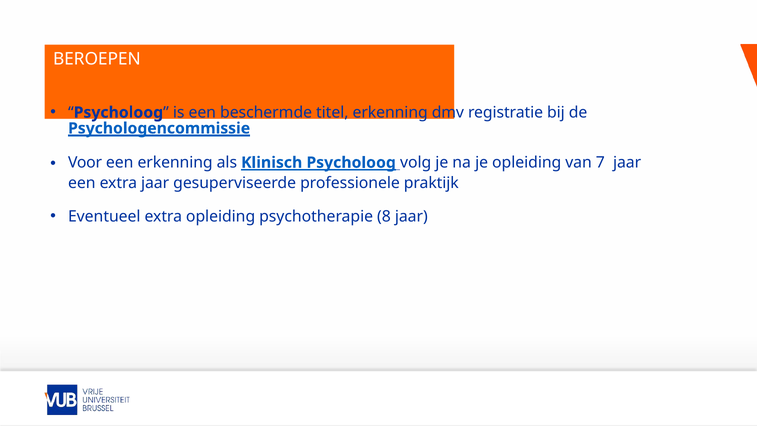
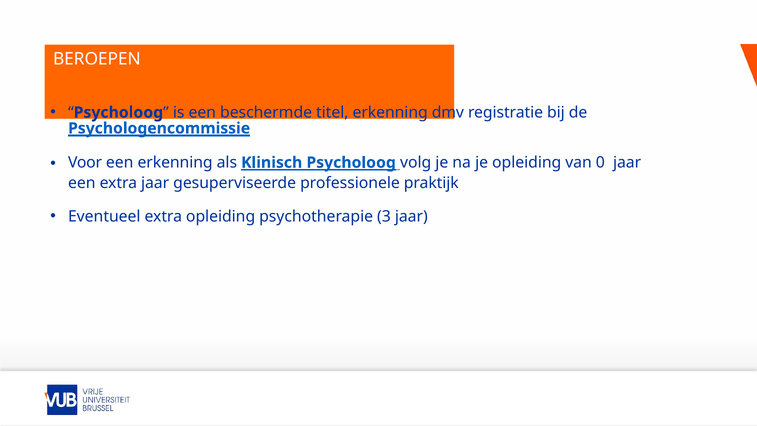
7: 7 -> 0
8: 8 -> 3
